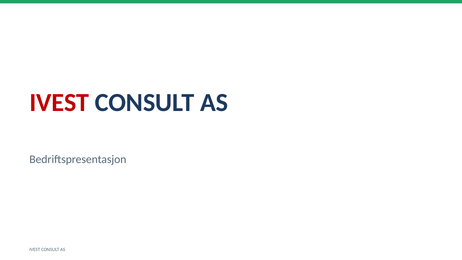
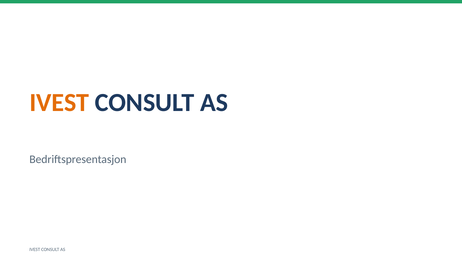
IVEST at (59, 102) colour: red -> orange
